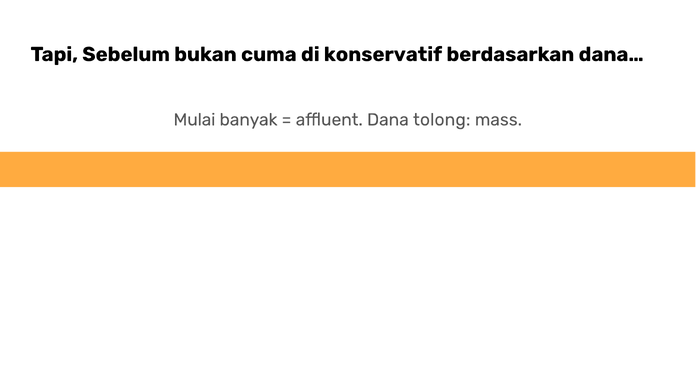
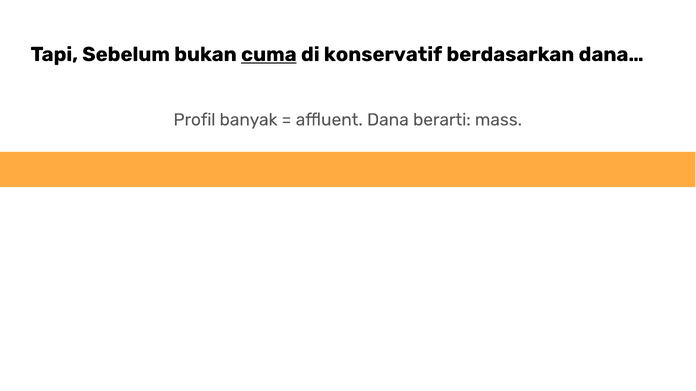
cuma underline: none -> present
Mulai: Mulai -> Profil
tolong: tolong -> berarti
